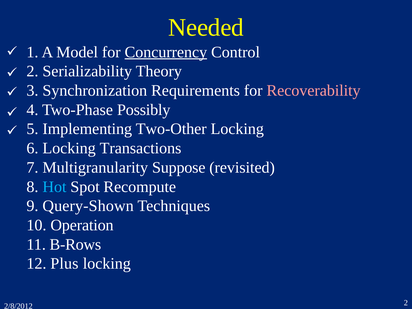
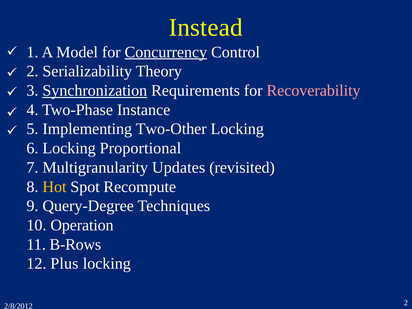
Needed: Needed -> Instead
Synchronization underline: none -> present
Possibly: Possibly -> Instance
Transactions: Transactions -> Proportional
Suppose: Suppose -> Updates
Hot colour: light blue -> yellow
Query-Shown: Query-Shown -> Query-Degree
